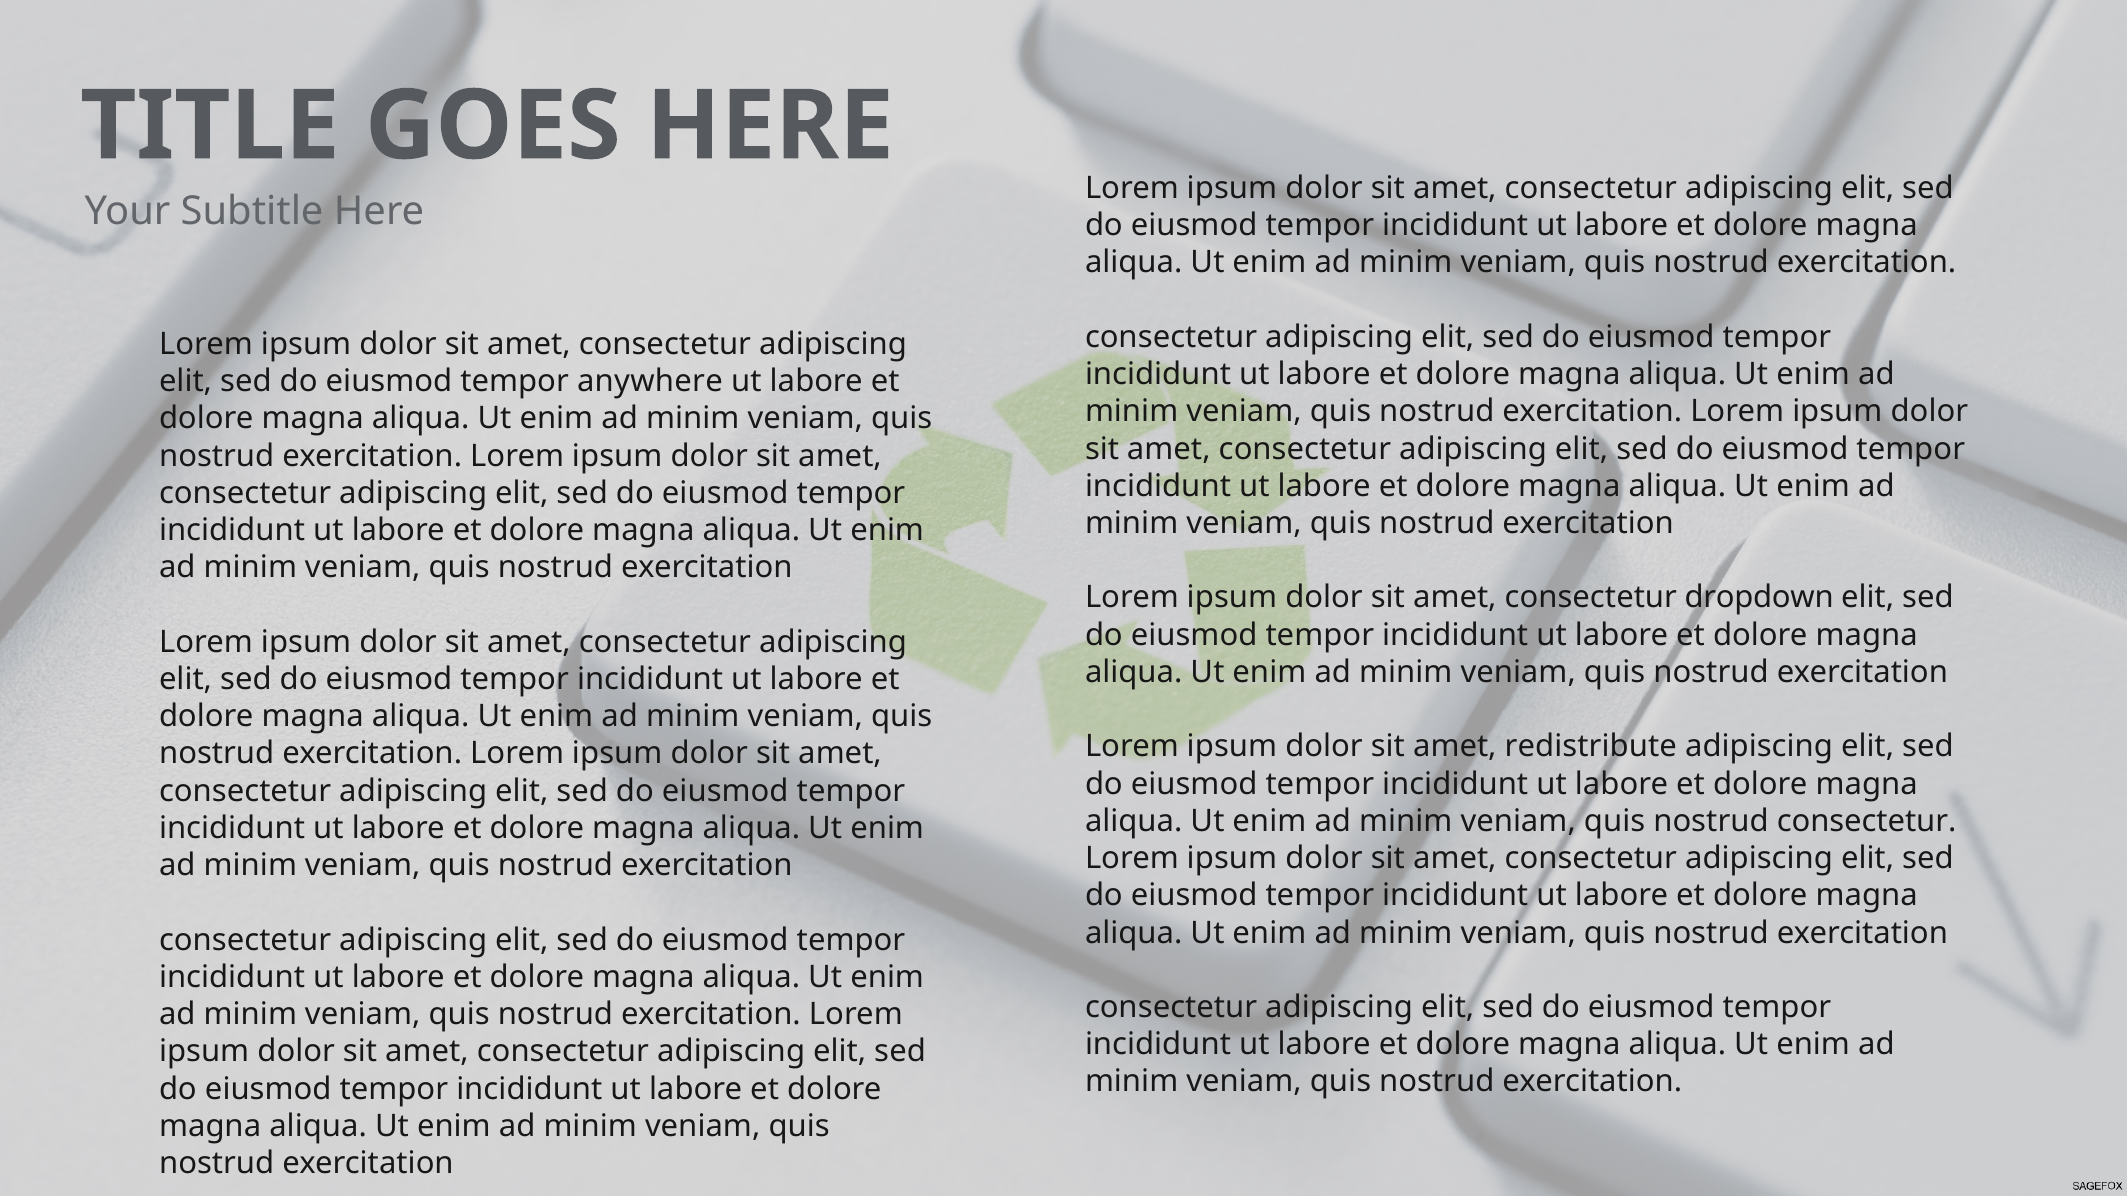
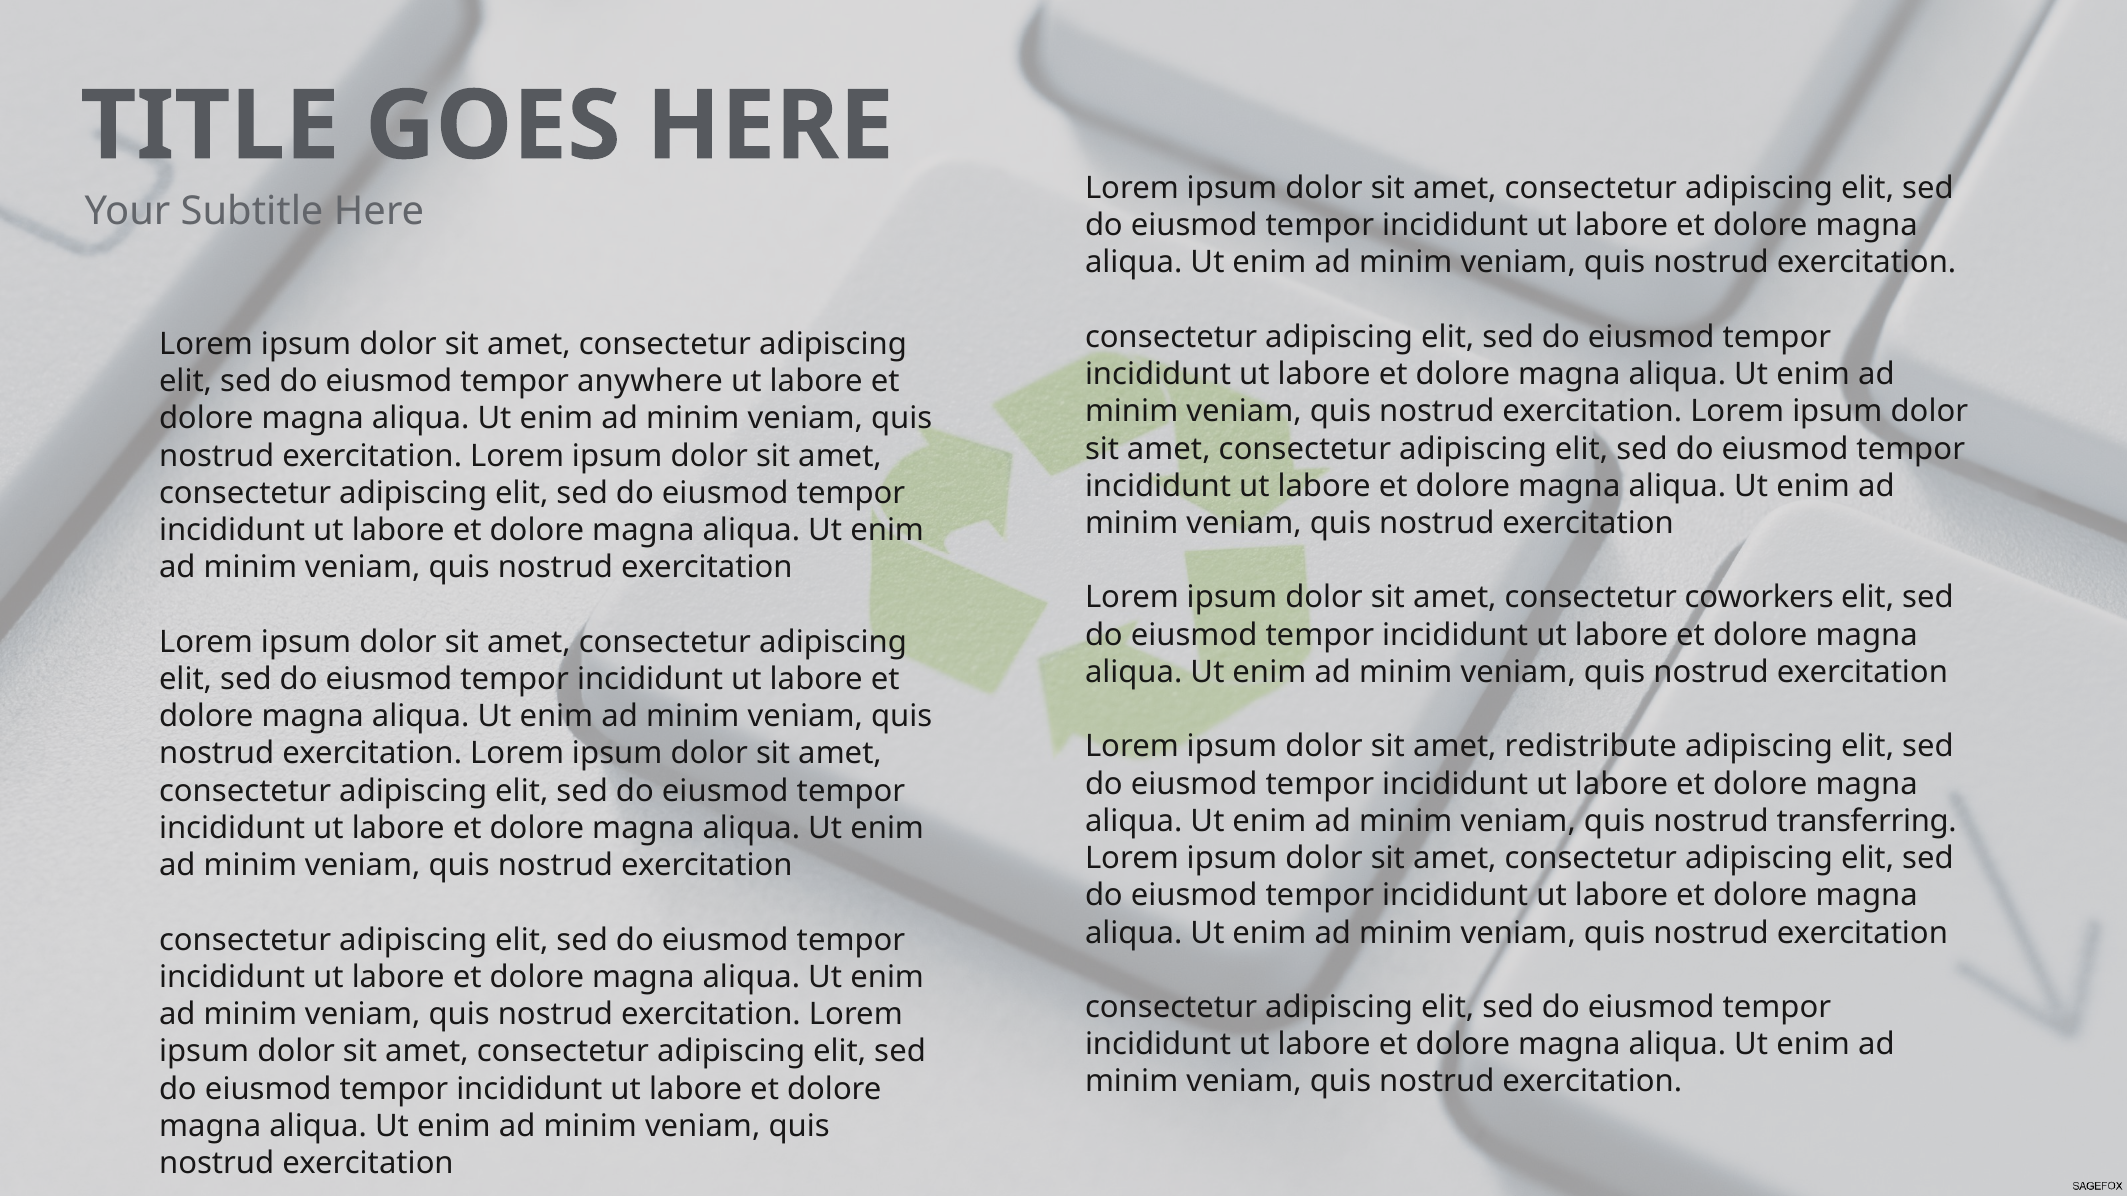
dropdown: dropdown -> coworkers
nostrud consectetur: consectetur -> transferring
